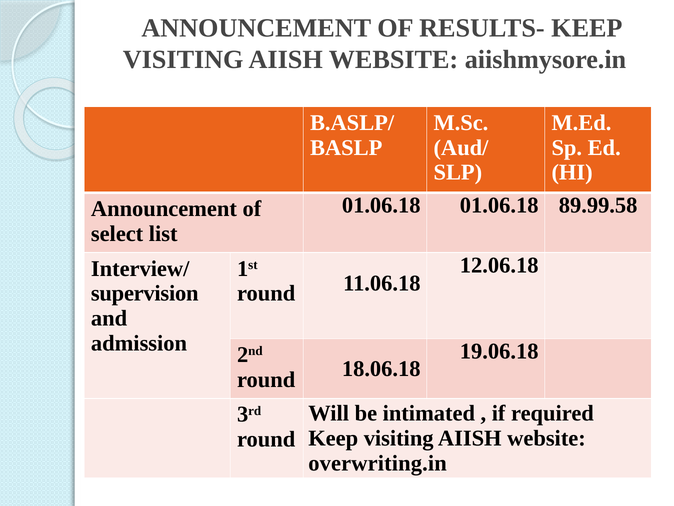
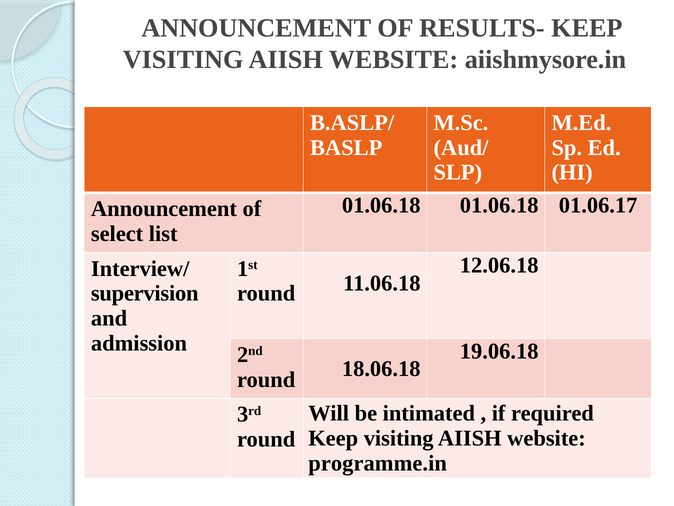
89.99.58: 89.99.58 -> 01.06.17
overwriting.in: overwriting.in -> programme.in
